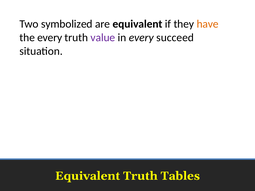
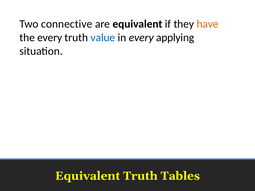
symbolized: symbolized -> connective
value colour: purple -> blue
succeed: succeed -> applying
